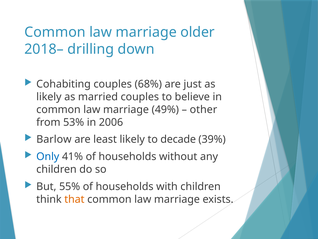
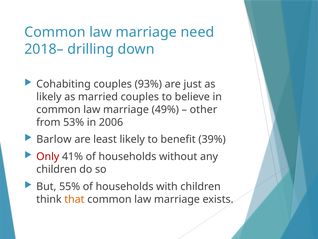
older: older -> need
68%: 68% -> 93%
decade: decade -> benefit
Only colour: blue -> red
